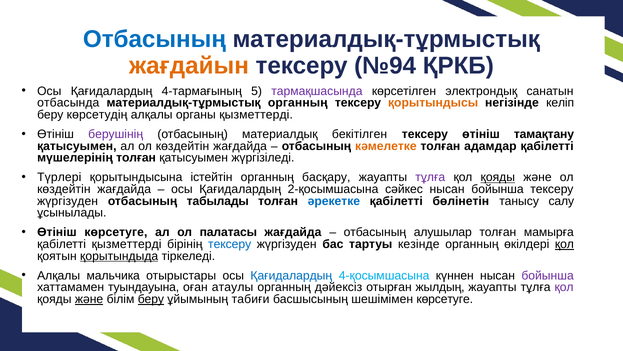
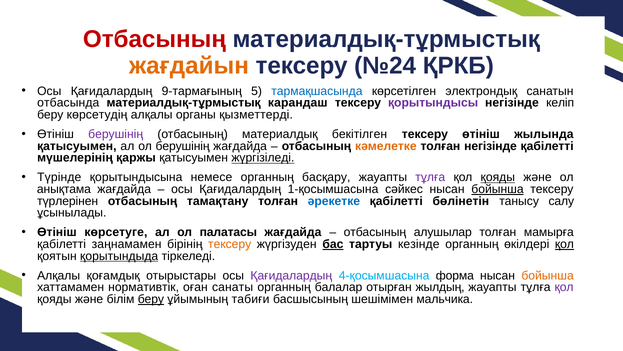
Отбасының at (154, 39) colour: blue -> red
№94: №94 -> №24
4-тармағының: 4-тармағының -> 9-тармағының
тармақшасында colour: purple -> blue
материалдық-тұрмыстық органның: органның -> карандаш
қорытындысы colour: orange -> purple
тамақтану: тамақтану -> жылында
ал ол көздейтін: көздейтін -> берушінің
толған адамдар: адамдар -> негізінде
мүшелерінің толған: толған -> қаржы
жүргізіледі underline: none -> present
Түрлері: Түрлері -> Түрінде
істейтін: істейтін -> немесе
көздейтін at (64, 189): көздейтін -> анықтама
2-қосымшасына: 2-қосымшасына -> 1-қосымшасына
бойынша at (497, 189) underline: none -> present
жүргізуден at (68, 201): жүргізуден -> түрлерінен
табылады: табылады -> тамақтану
қабілетті қызметтерді: қызметтерді -> заңнамамен
тексеру at (230, 244) colour: blue -> orange
бас underline: none -> present
мальчика: мальчика -> қоғамдық
Қағидалардың at (291, 275) colour: blue -> purple
күннен: күннен -> форма
бойынша at (548, 275) colour: purple -> orange
туындауына: туындауына -> нормативтік
атаулы: атаулы -> санаты
дәйексіз: дәйексіз -> балалар
және at (89, 299) underline: present -> none
шешімімен көрсетуге: көрсетуге -> мальчика
